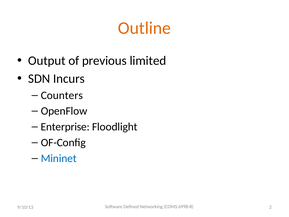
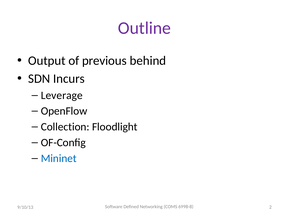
Outline colour: orange -> purple
limited: limited -> behind
Counters: Counters -> Leverage
Enterprise: Enterprise -> Collection
